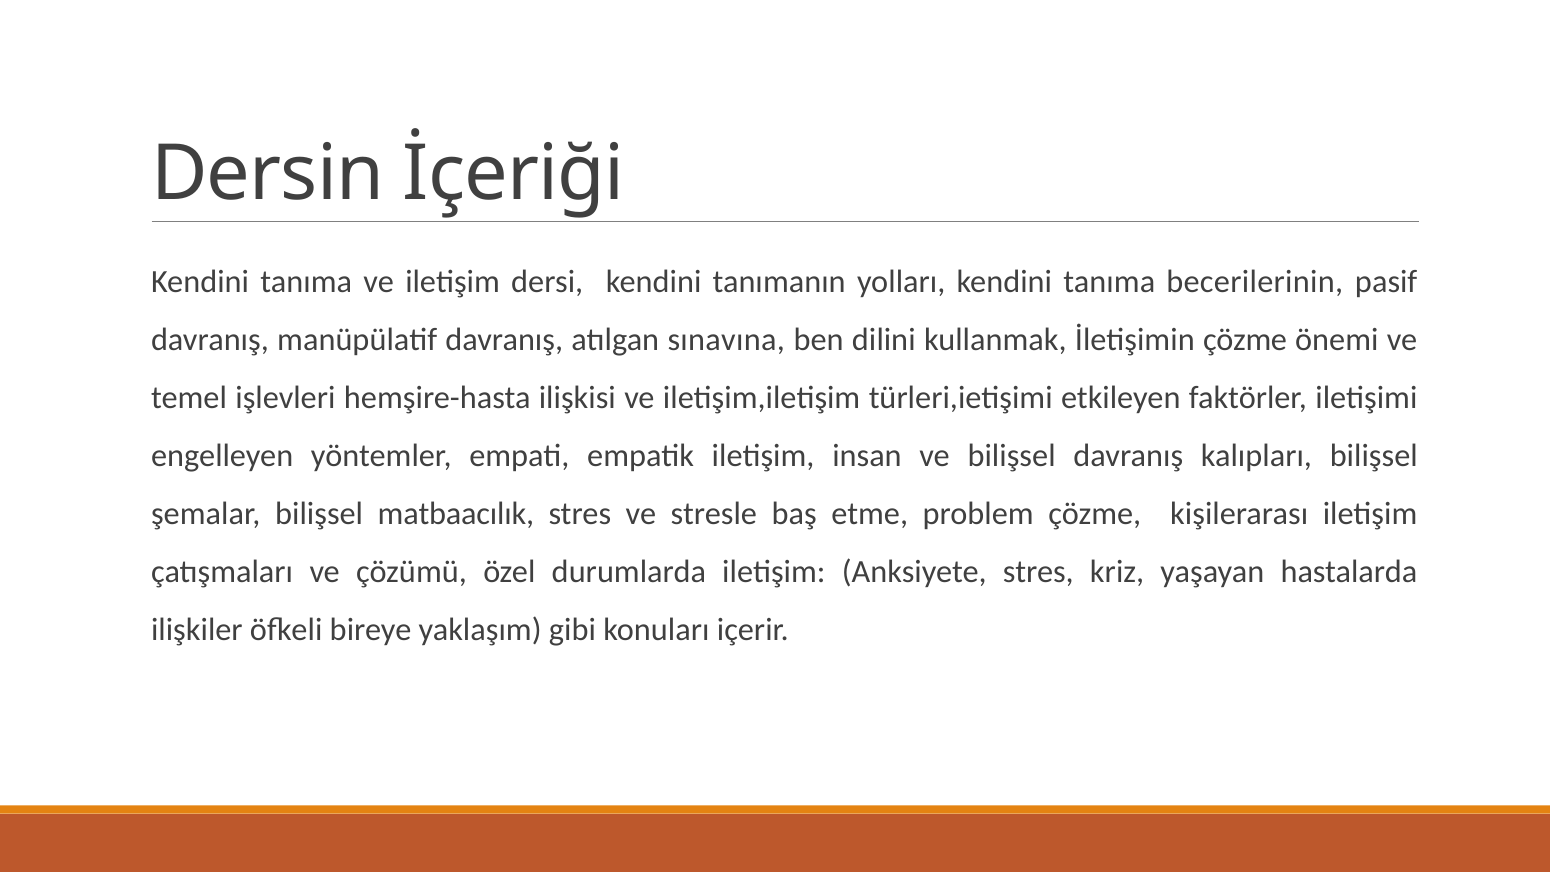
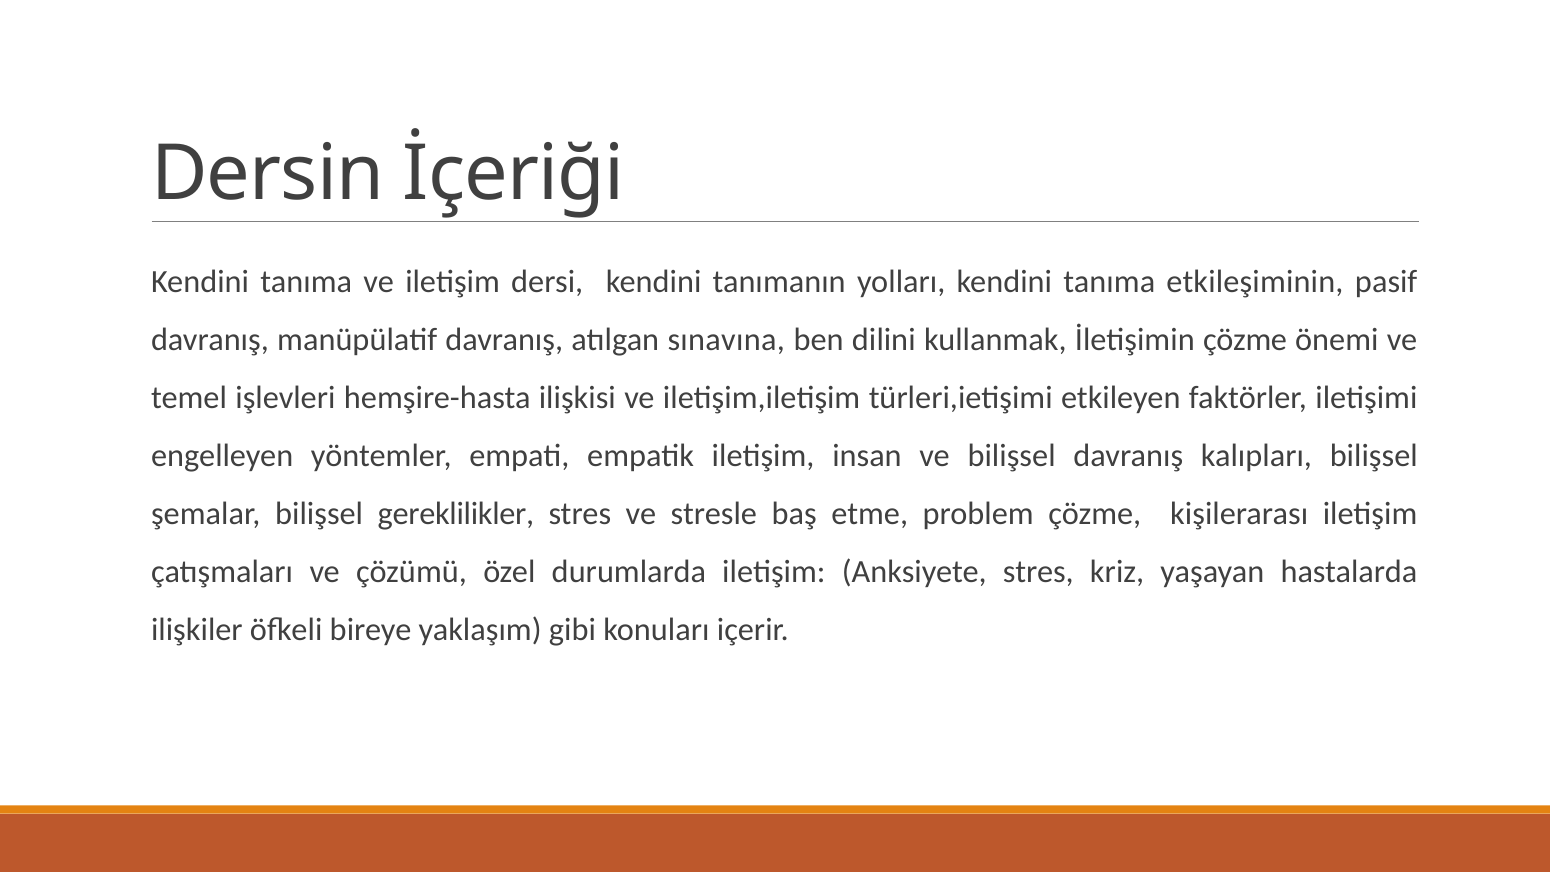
becerilerinin: becerilerinin -> etkileşiminin
matbaacılık: matbaacılık -> gereklilikler
